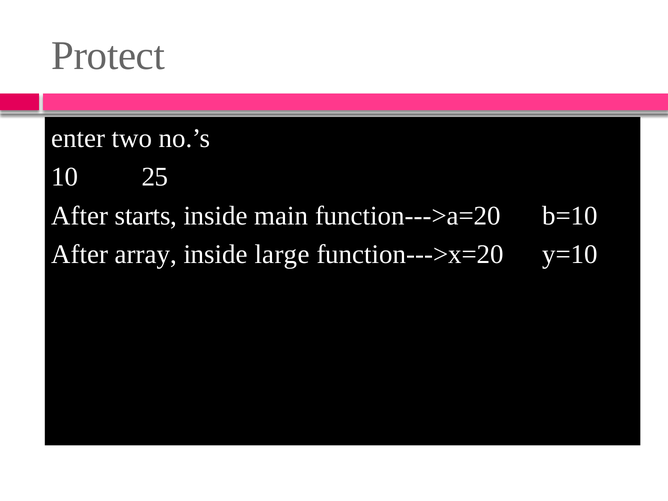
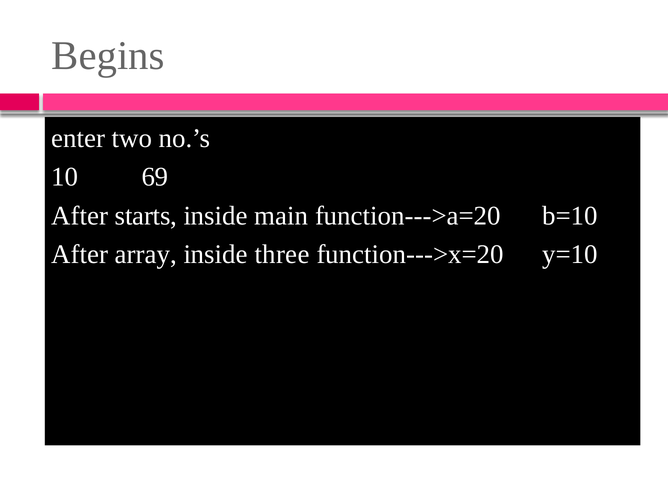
Protect: Protect -> Begins
25: 25 -> 69
large: large -> three
